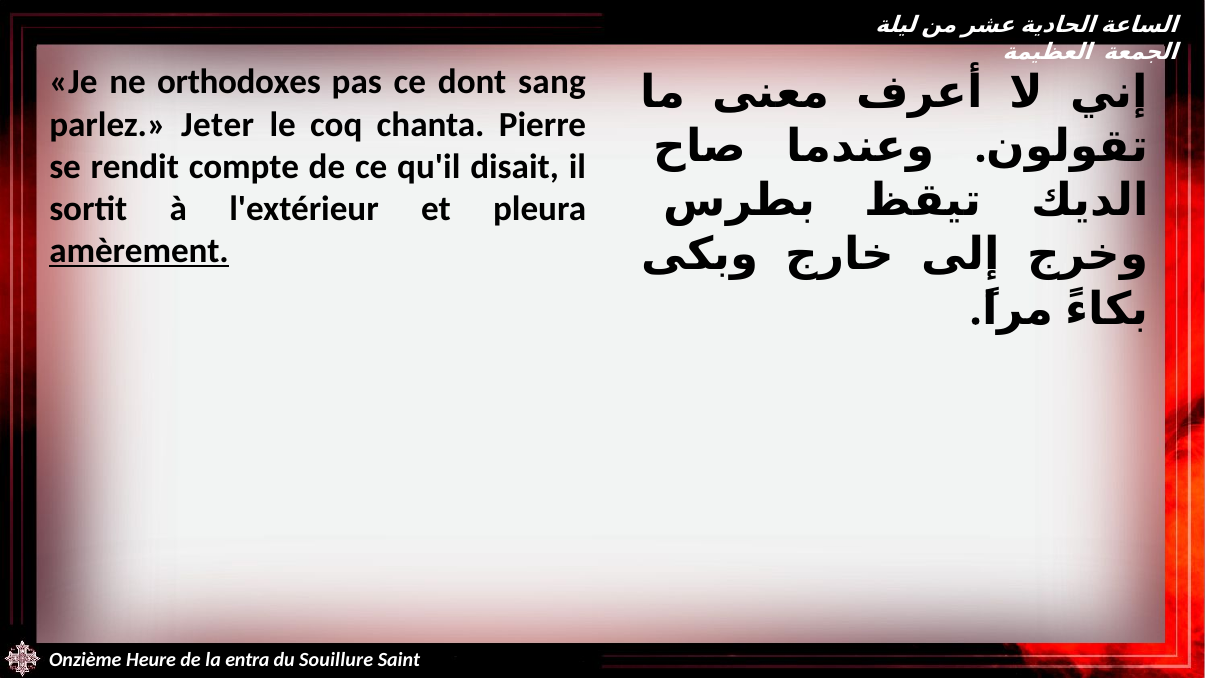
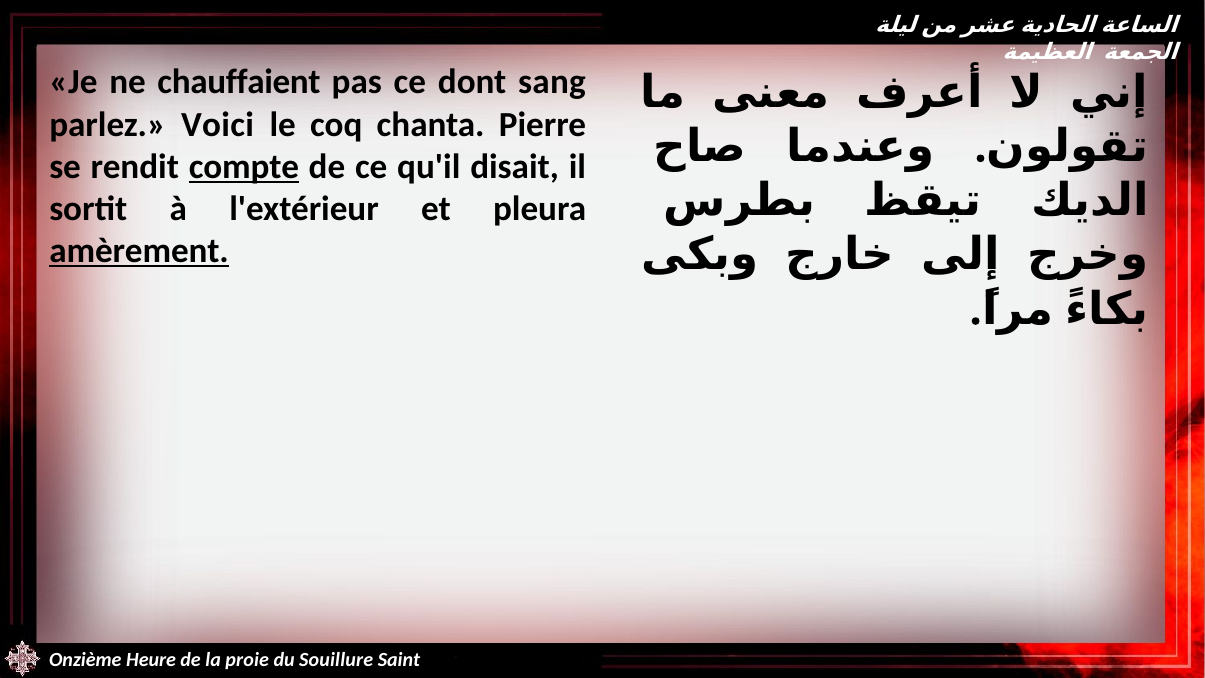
orthodoxes: orthodoxes -> chauffaient
Jeter: Jeter -> Voici
compte underline: none -> present
entra: entra -> proie
